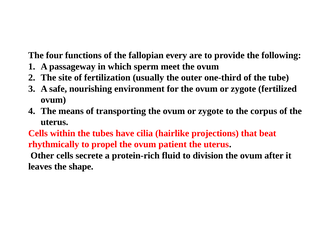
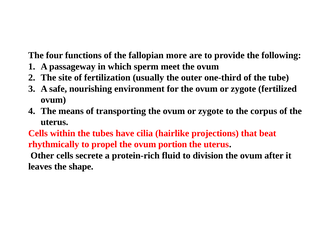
every: every -> more
patient: patient -> portion
